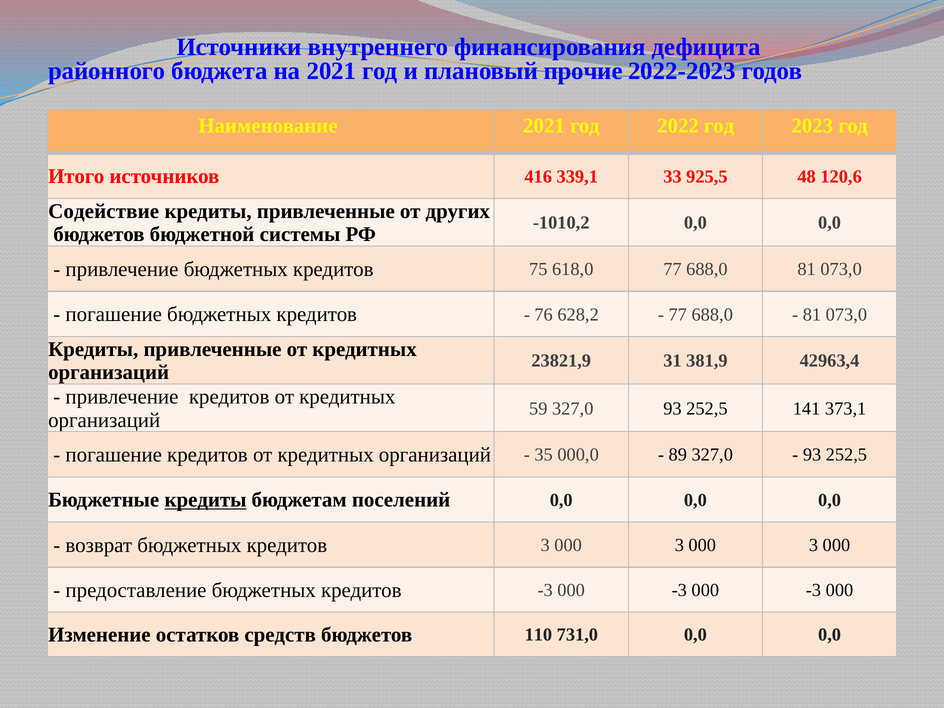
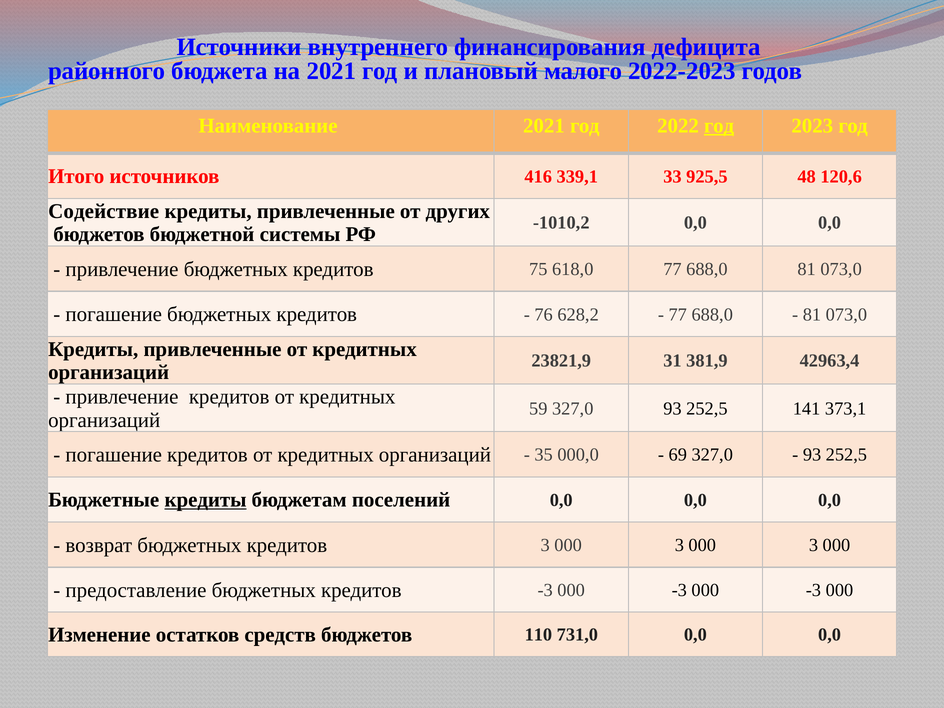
прочие: прочие -> малого
год at (719, 126) underline: none -> present
89: 89 -> 69
